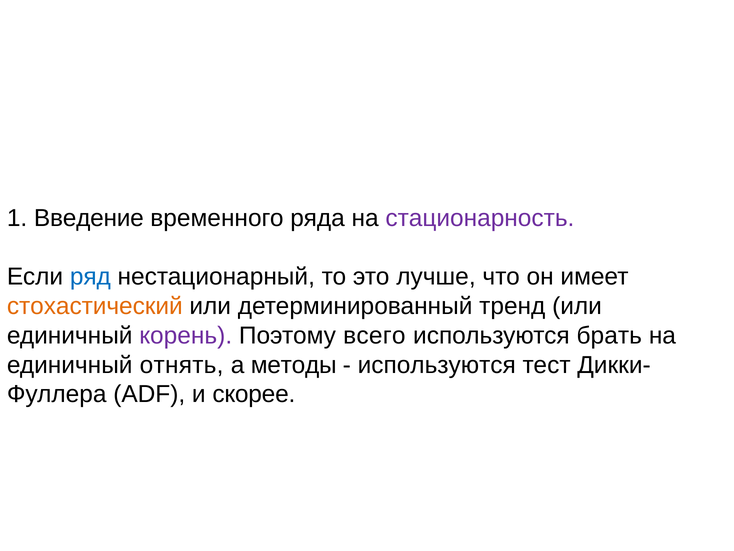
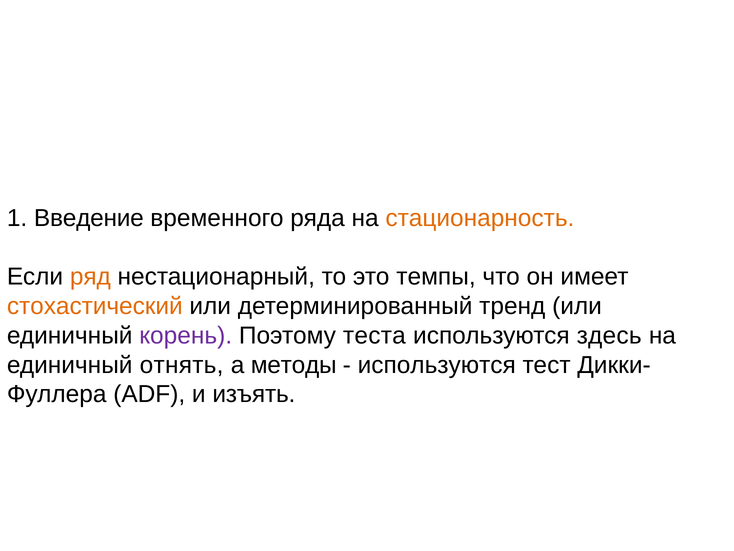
стационарность colour: purple -> orange
ряд colour: blue -> orange
лучше: лучше -> темпы
всего: всего -> теста
брать: брать -> здесь
скорее: скорее -> изъять
